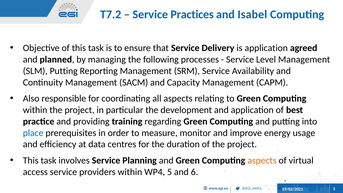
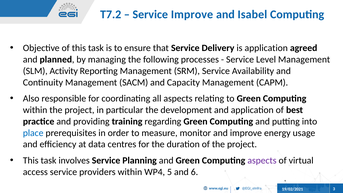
Service Practices: Practices -> Improve
SLM Putting: Putting -> Activity
aspects at (262, 161) colour: orange -> purple
